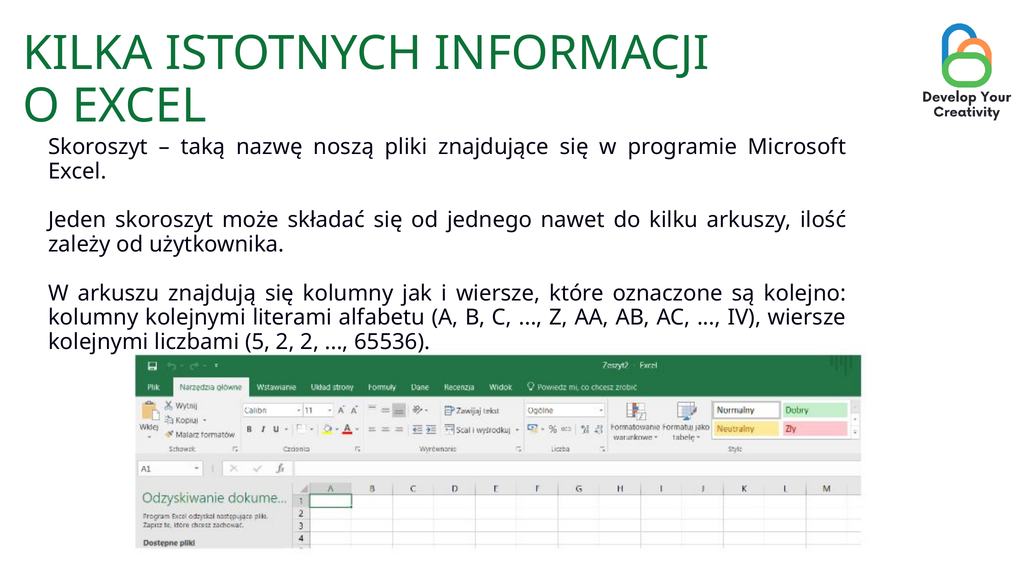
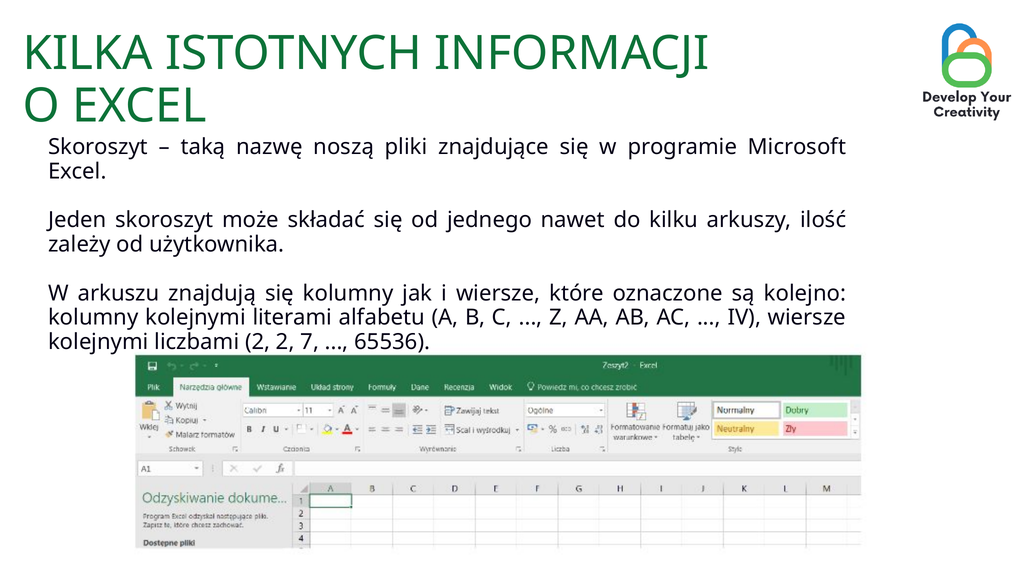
liczbami 5: 5 -> 2
2 2: 2 -> 7
